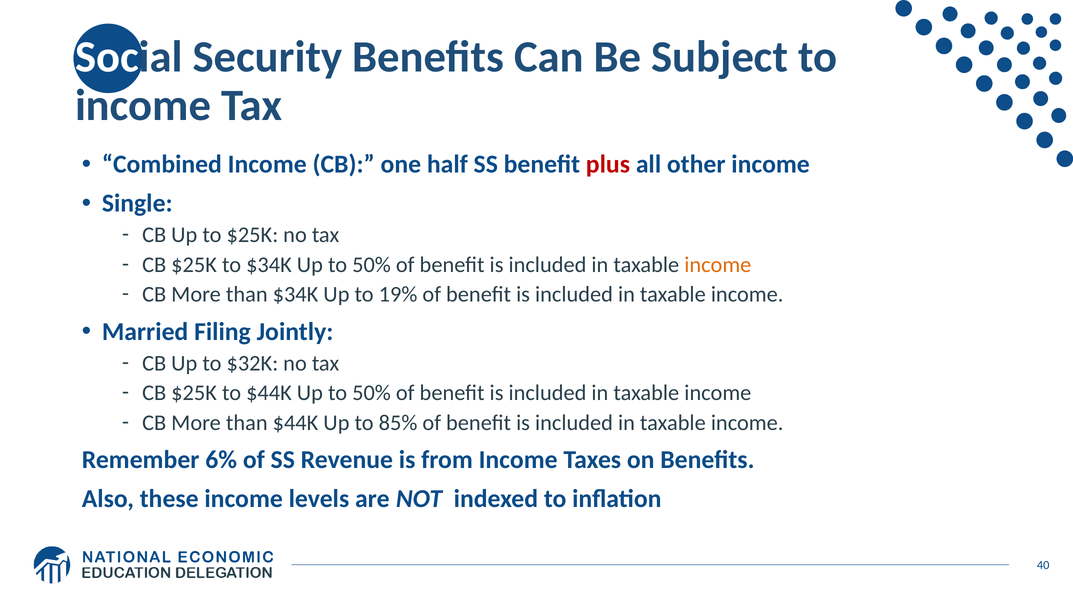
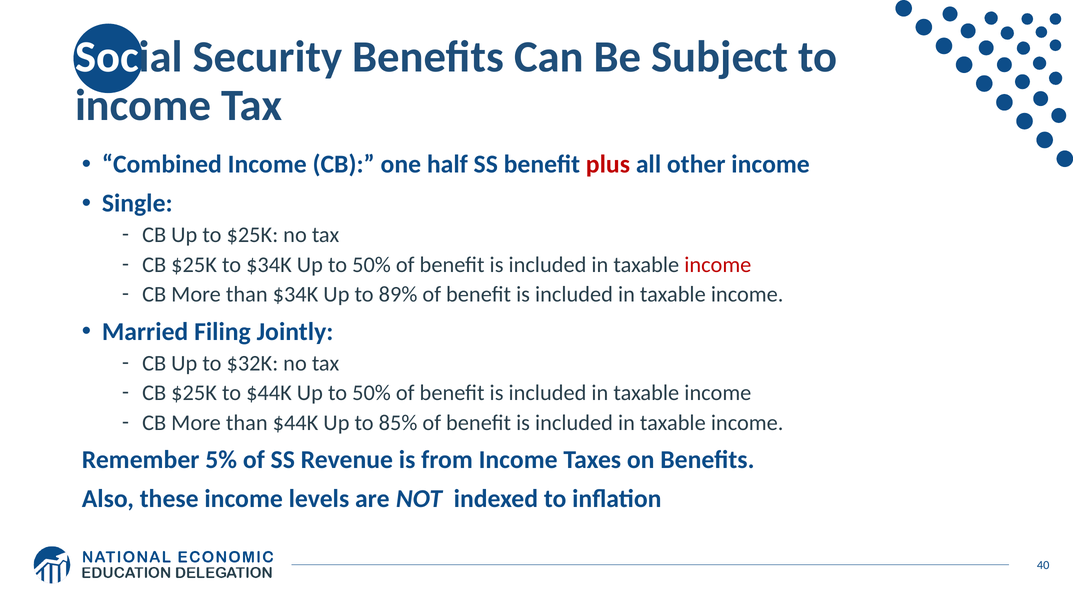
income at (718, 265) colour: orange -> red
19%: 19% -> 89%
6%: 6% -> 5%
